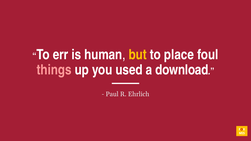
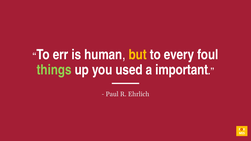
place: place -> every
things colour: pink -> light green
download: download -> important
